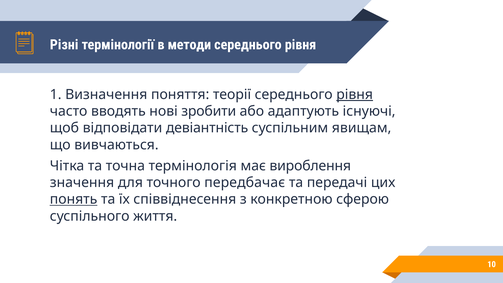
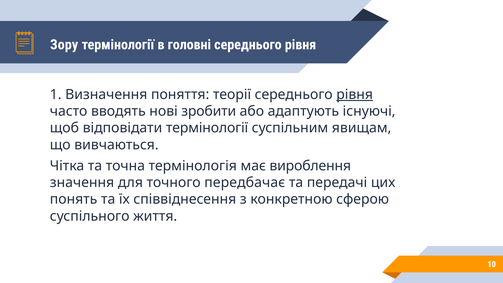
Різні: Різні -> Зору
методи: методи -> головні
відповідати девіантність: девіантність -> термінології
понять underline: present -> none
